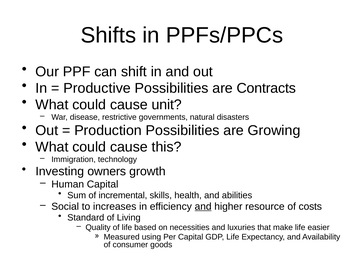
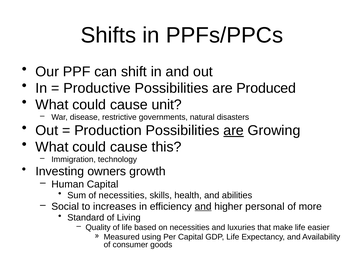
Contracts: Contracts -> Produced
are at (234, 130) underline: none -> present
of incremental: incremental -> necessities
resource: resource -> personal
costs: costs -> more
